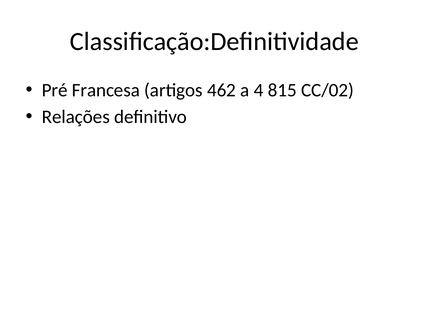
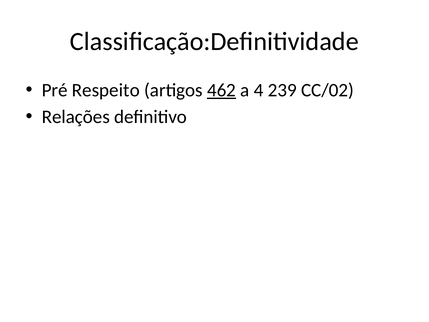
Francesa: Francesa -> Respeito
462 underline: none -> present
815: 815 -> 239
